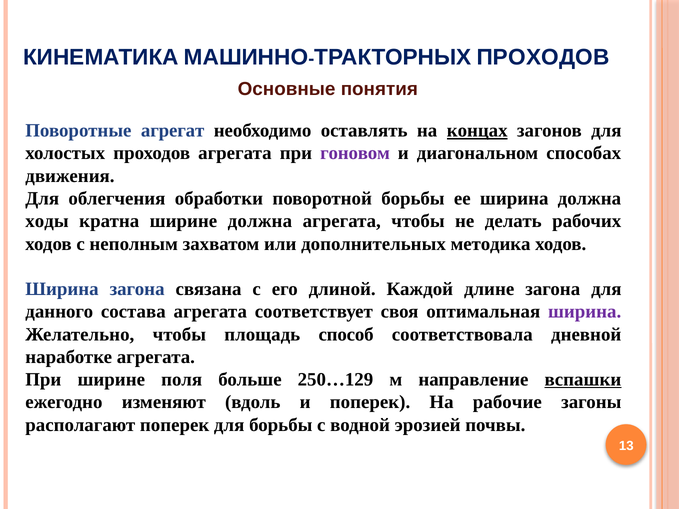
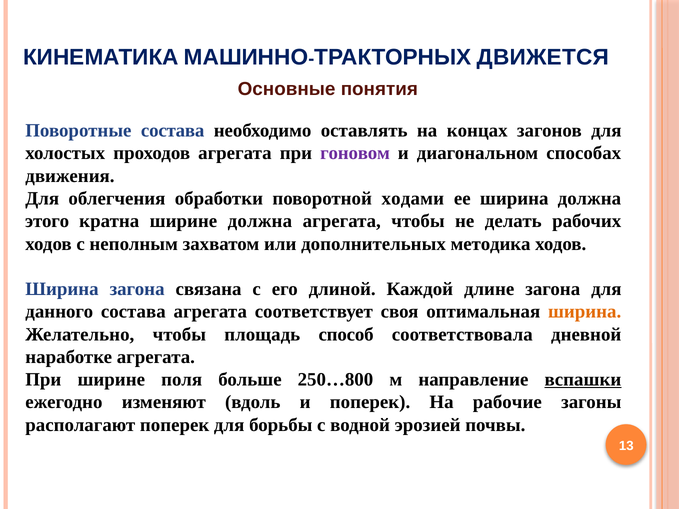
ПРОХОДОВ at (543, 57): ПРОХОДОВ -> ДВИЖЕТСЯ
Поворотные агрегат: агрегат -> состава
концах underline: present -> none
поворотной борьбы: борьбы -> ходами
ходы: ходы -> этого
ширина at (585, 312) colour: purple -> orange
250…129: 250…129 -> 250…800
